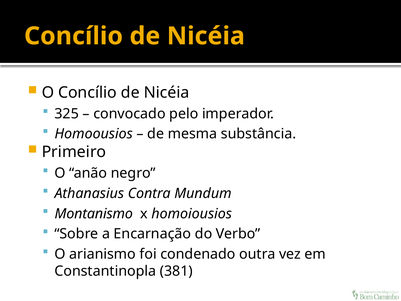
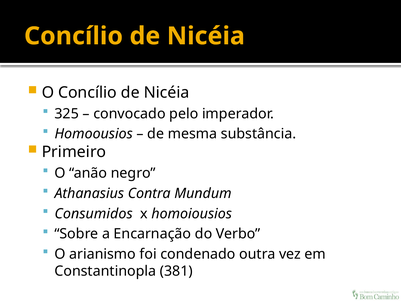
Montanismo: Montanismo -> Consumidos
